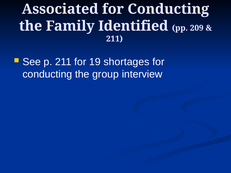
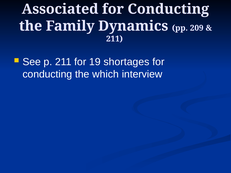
Identified: Identified -> Dynamics
group: group -> which
